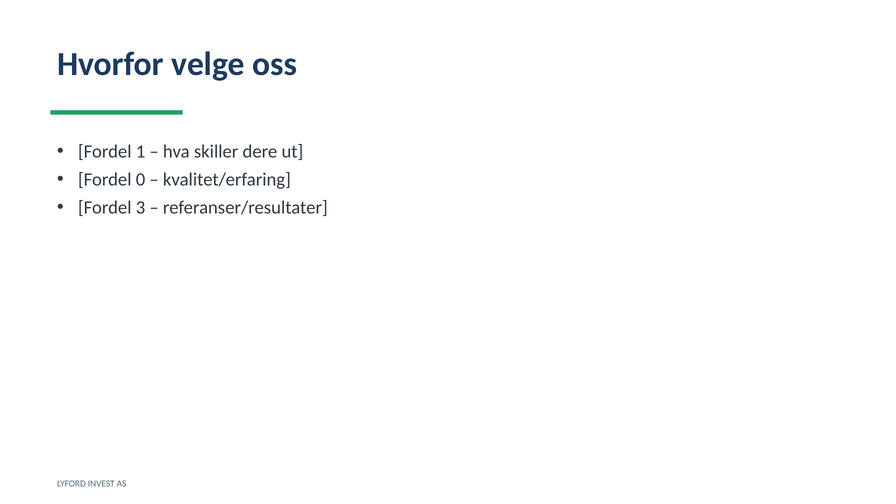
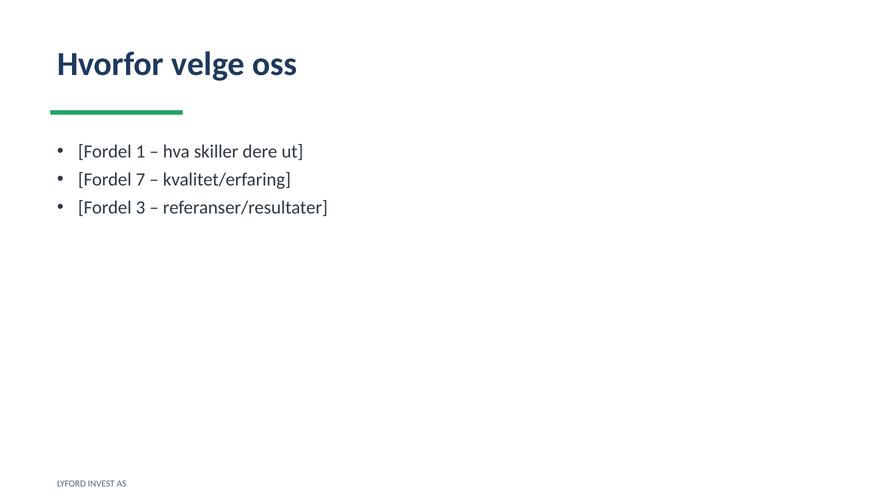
0: 0 -> 7
